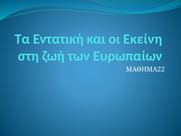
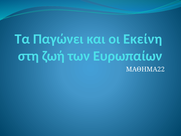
Εντατική: Εντατική -> Παγώνει
